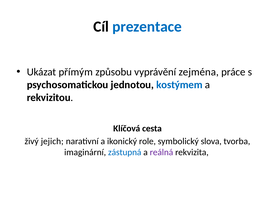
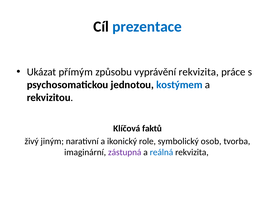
vyprávění zejména: zejména -> rekvizita
cesta: cesta -> faktů
jejich: jejich -> jiným
slova: slova -> osob
zástupná colour: blue -> purple
reálná colour: purple -> blue
